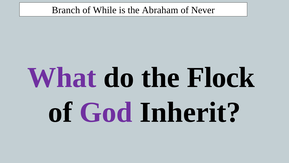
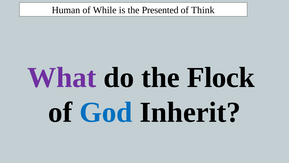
Branch: Branch -> Human
Abraham: Abraham -> Presented
Never: Never -> Think
God colour: purple -> blue
